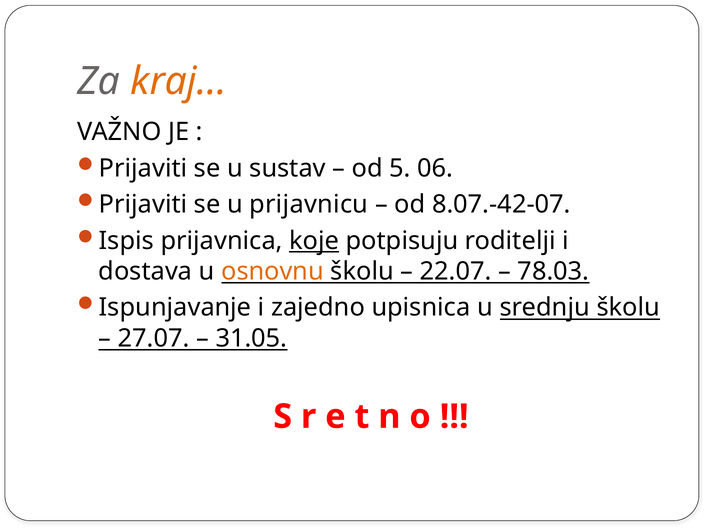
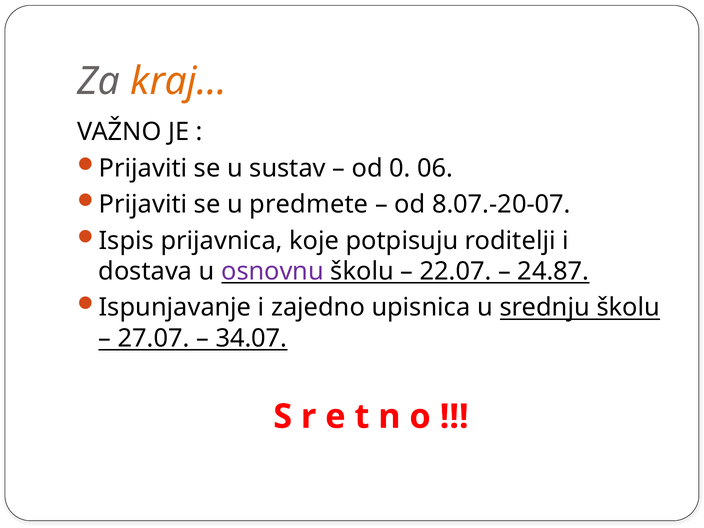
5: 5 -> 0
prijavnicu: prijavnicu -> predmete
8.07.-42-07: 8.07.-42-07 -> 8.07.-20-07
koje underline: present -> none
osnovnu colour: orange -> purple
78.03: 78.03 -> 24.87
31.05: 31.05 -> 34.07
